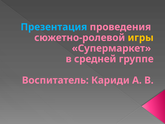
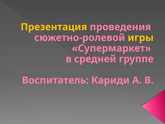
Презентация colour: light blue -> yellow
